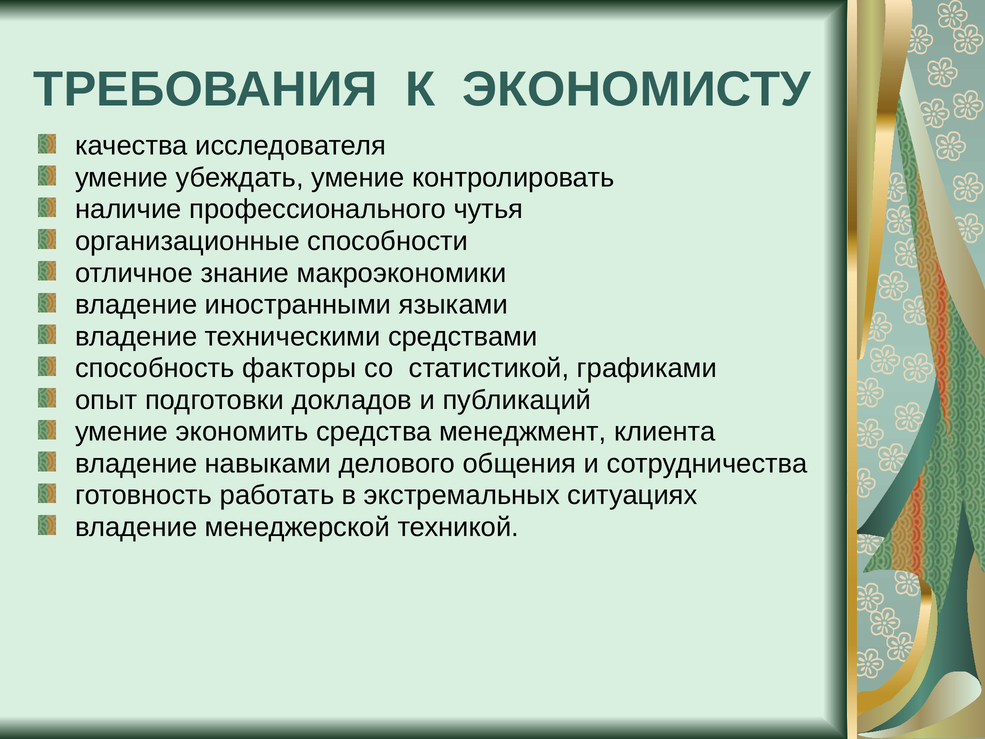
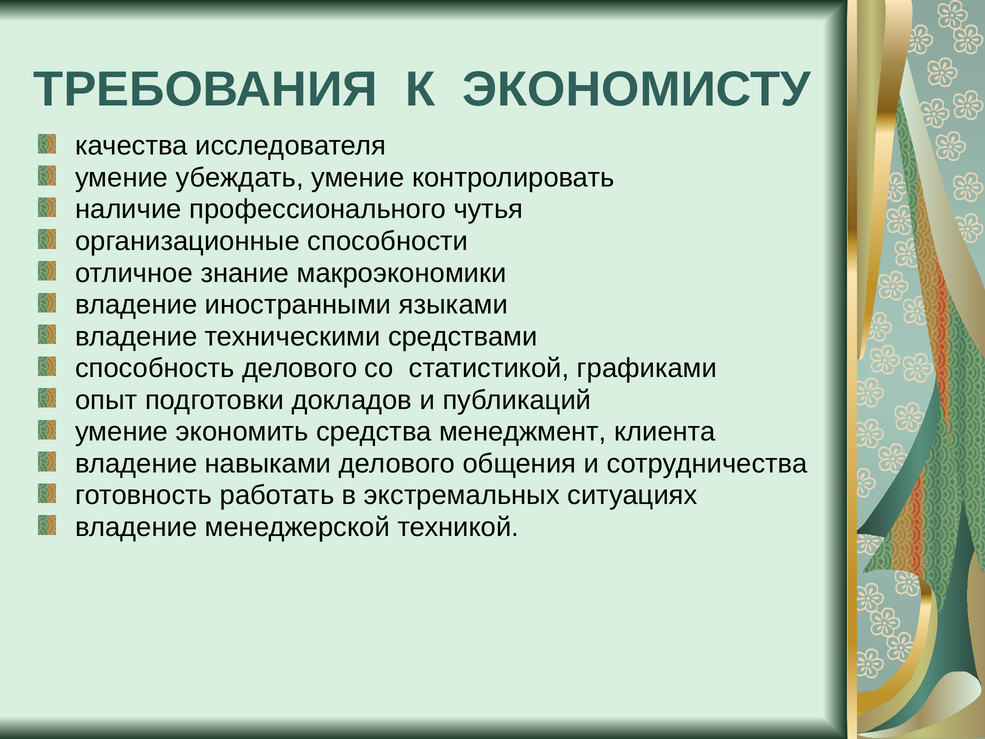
способность факторы: факторы -> делового
